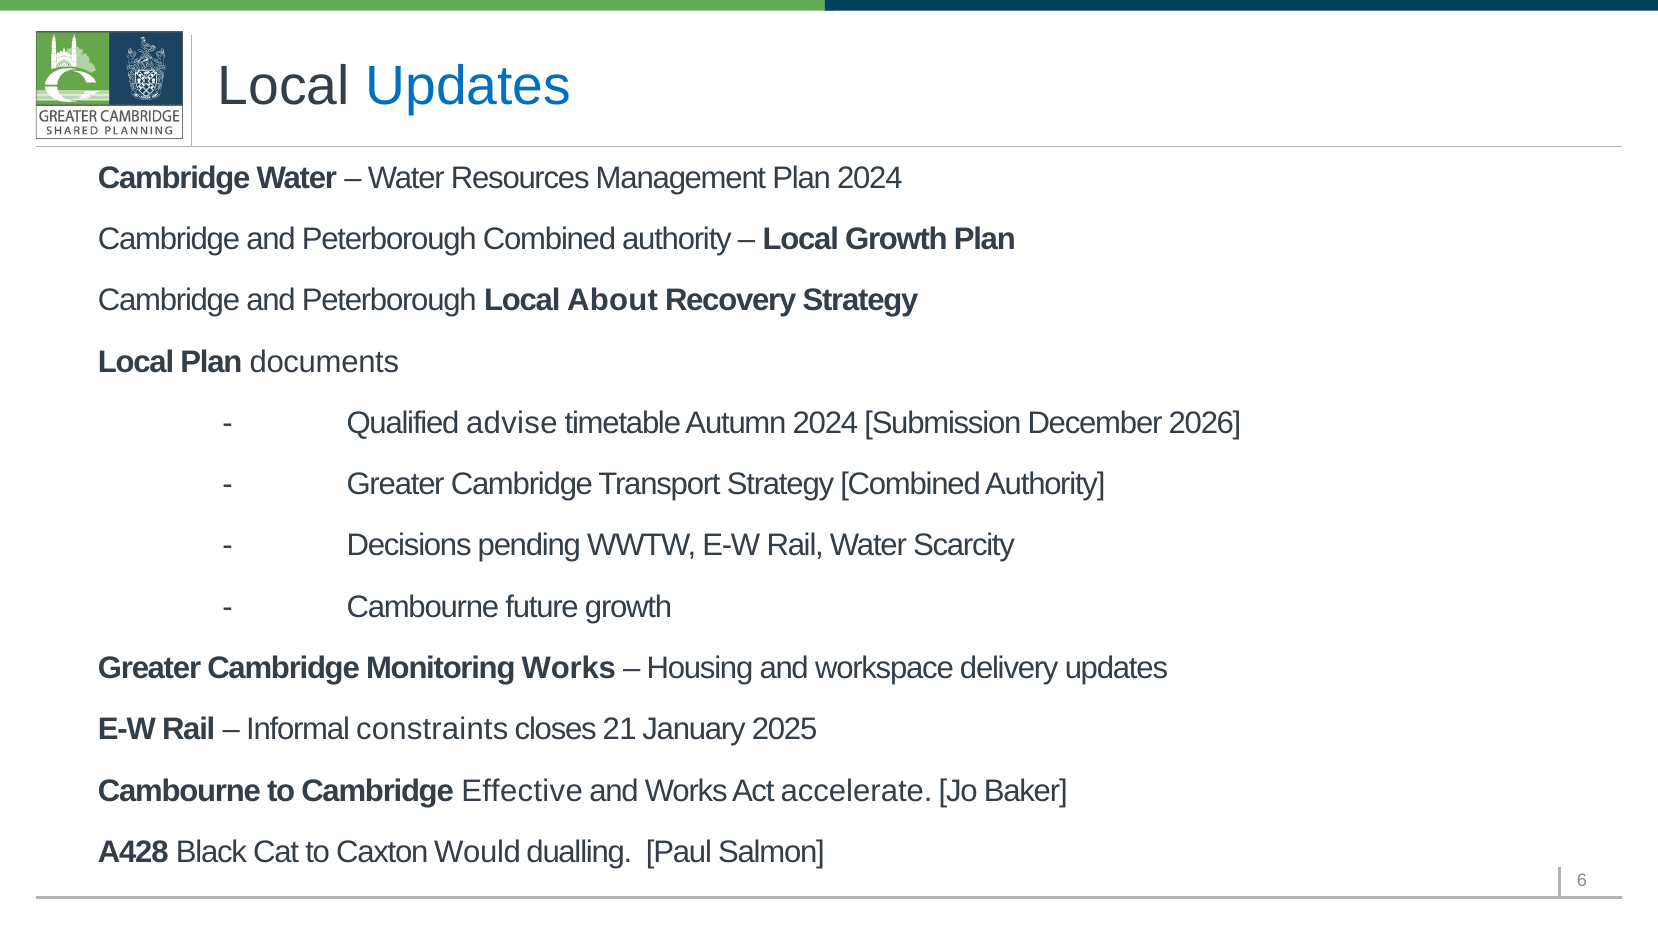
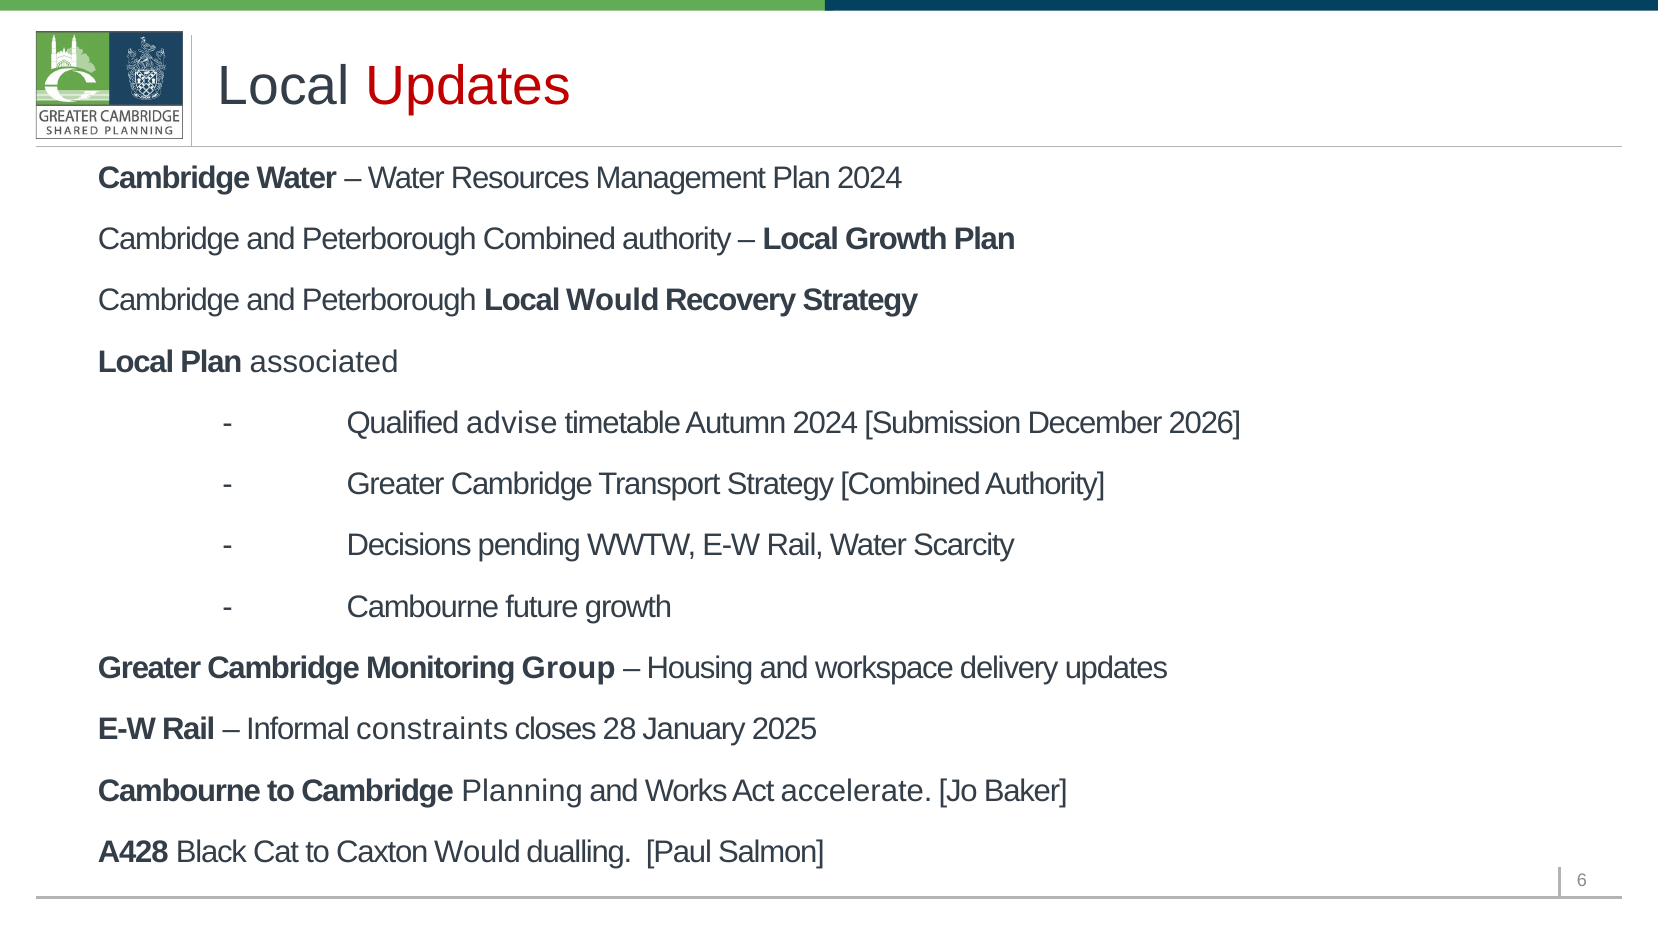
Updates at (468, 86) colour: blue -> red
Local About: About -> Would
documents: documents -> associated
Monitoring Works: Works -> Group
21: 21 -> 28
Effective: Effective -> Planning
